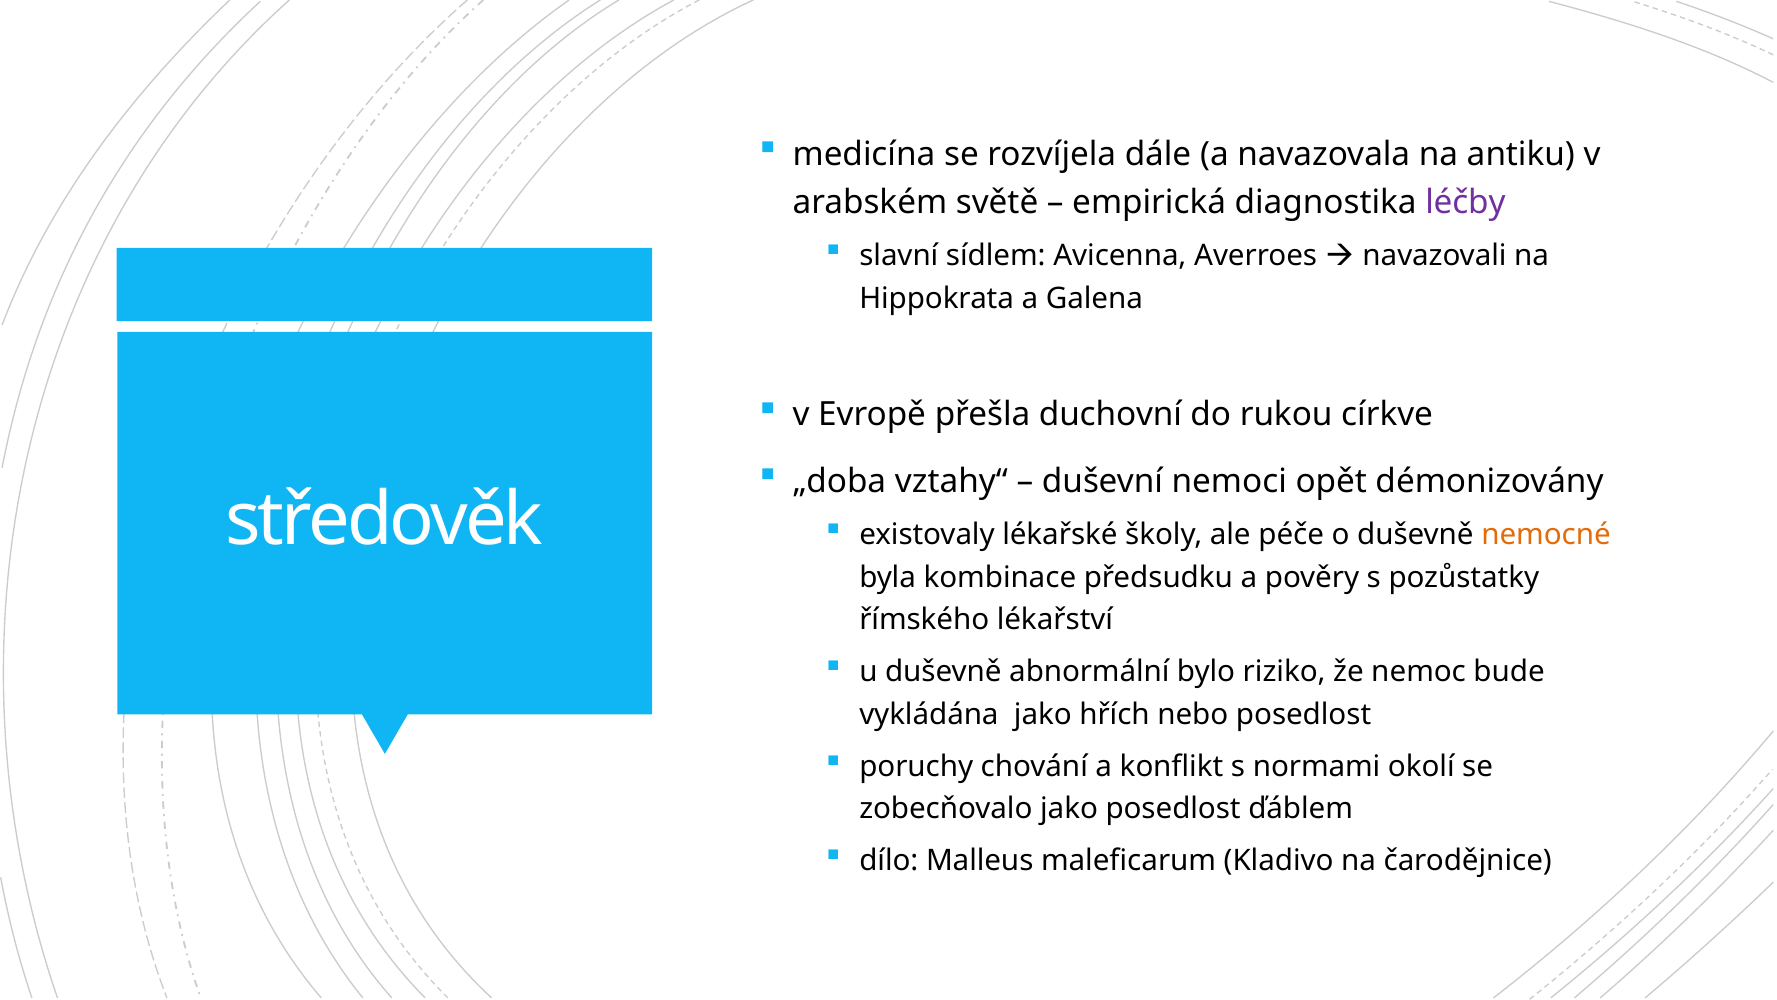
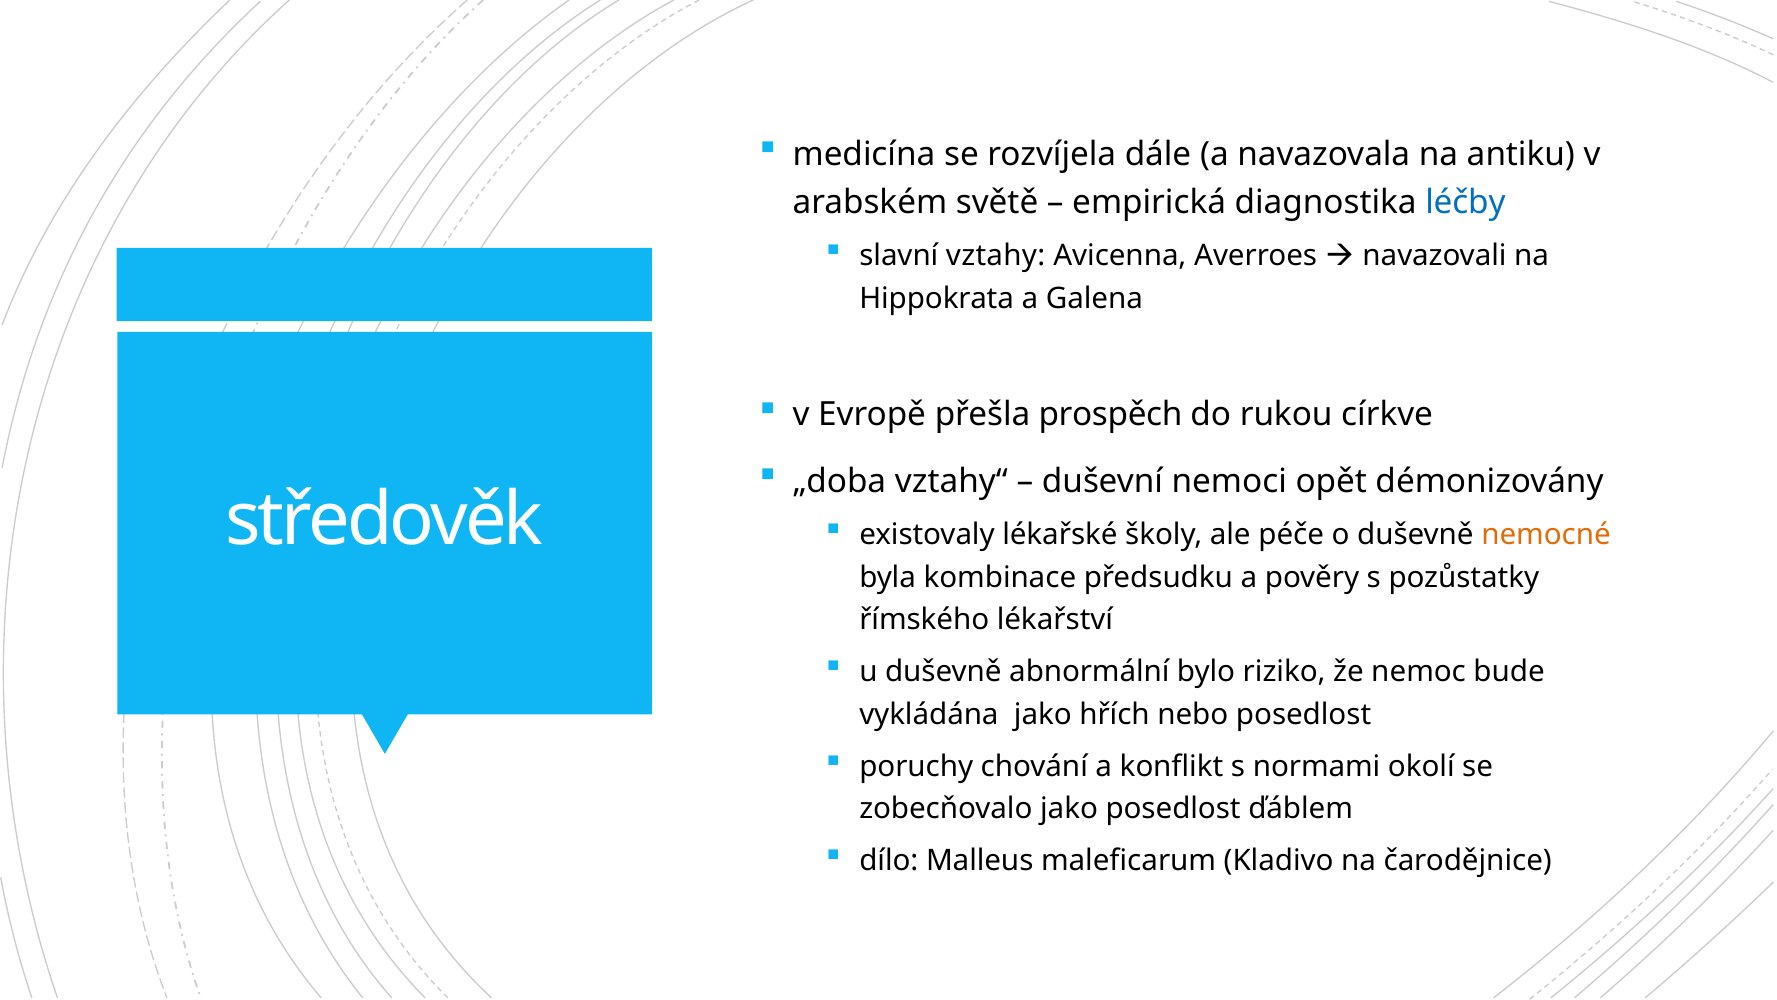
léčby colour: purple -> blue
sídlem: sídlem -> vztahy
duchovní: duchovní -> prospěch
